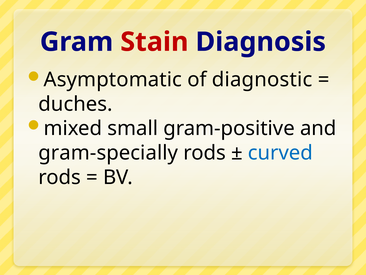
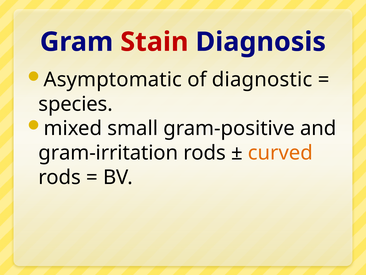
duches: duches -> species
gram-specially: gram-specially -> gram-irritation
curved colour: blue -> orange
